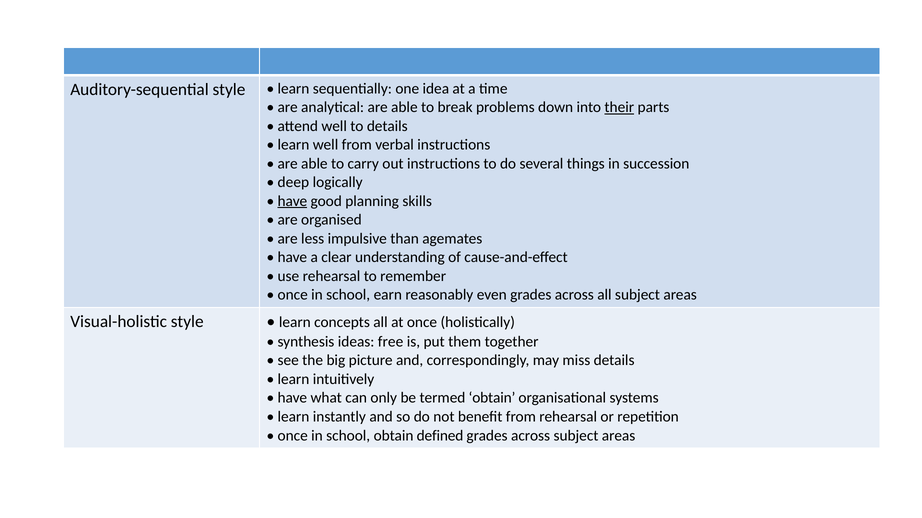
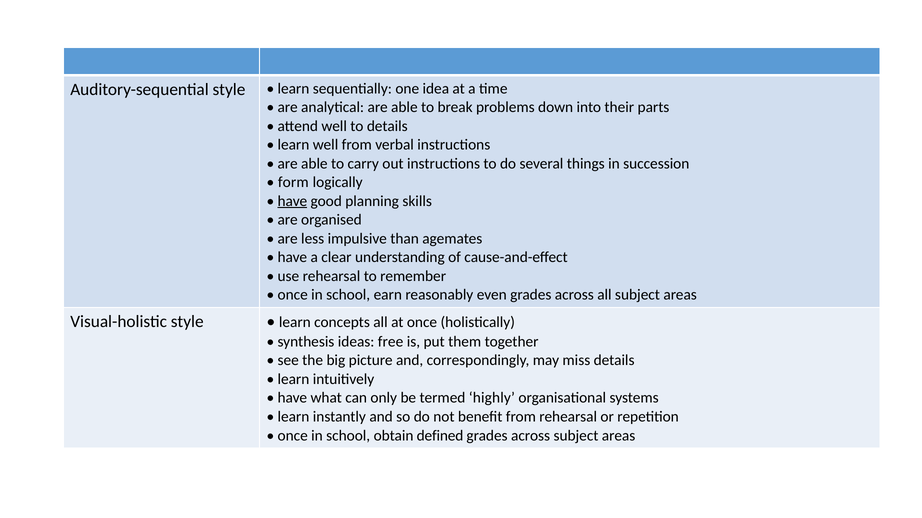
their underline: present -> none
deep: deep -> form
termed obtain: obtain -> highly
